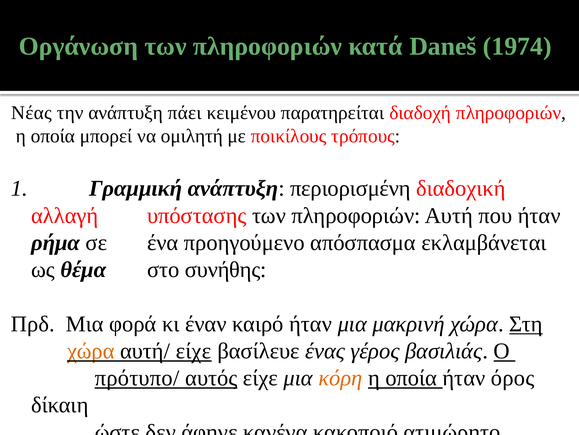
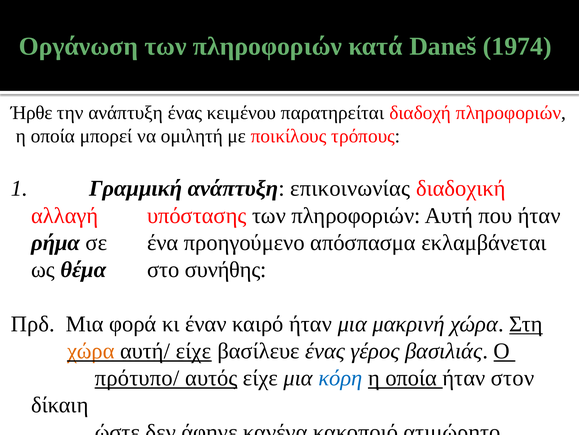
Νέας: Νέας -> Ήρθε
ανάπτυξη πάει: πάει -> ένας
περιορισμένη: περιορισμένη -> επικοινωνίας
κόρη colour: orange -> blue
όρος: όρος -> στον
